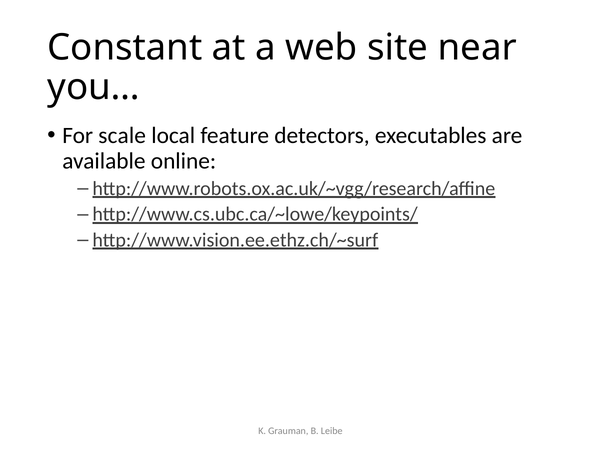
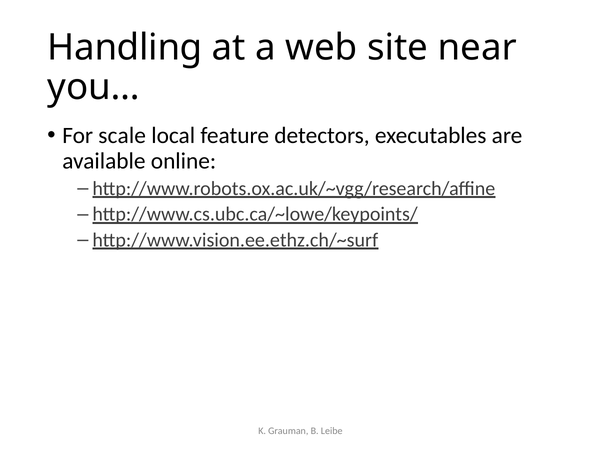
Constant: Constant -> Handling
